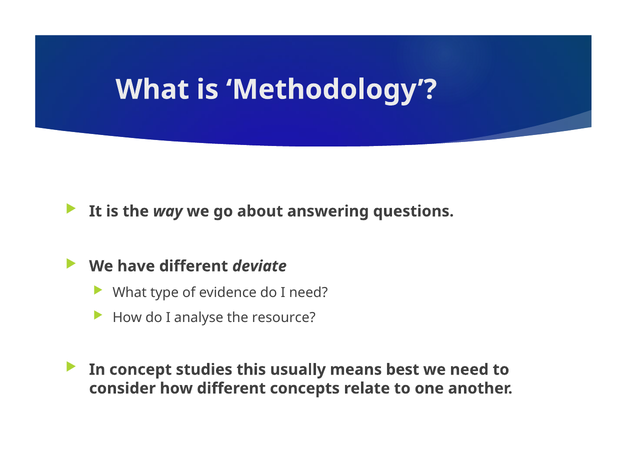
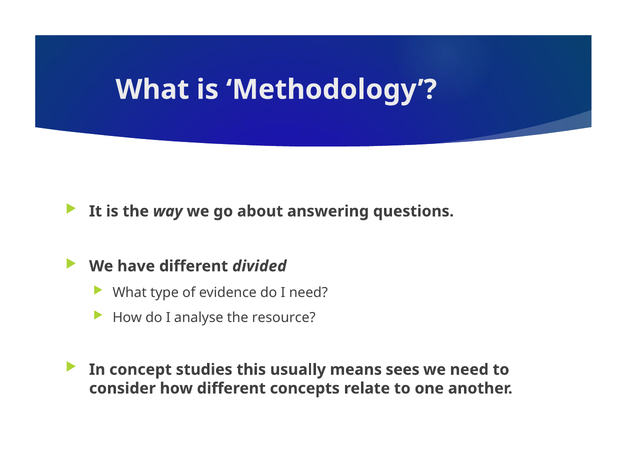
deviate: deviate -> divided
best: best -> sees
